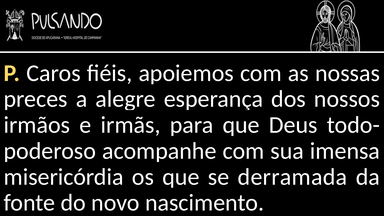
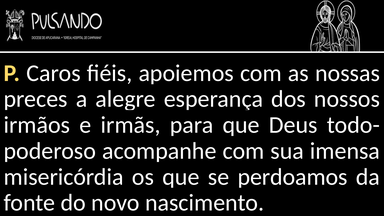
derramada: derramada -> perdoamos
